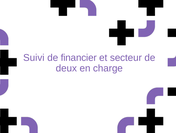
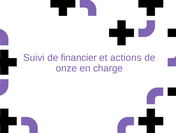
secteur: secteur -> actions
deux: deux -> onze
